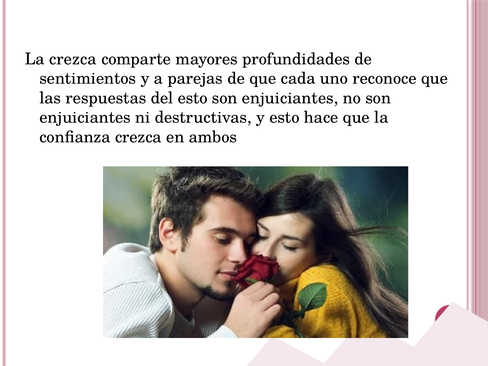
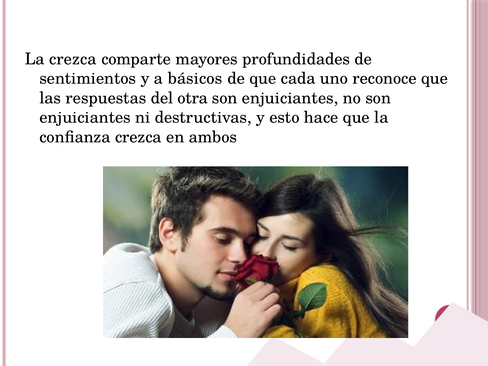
parejas: parejas -> básicos
del esto: esto -> otra
